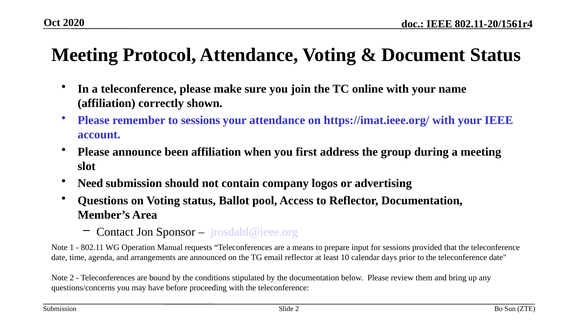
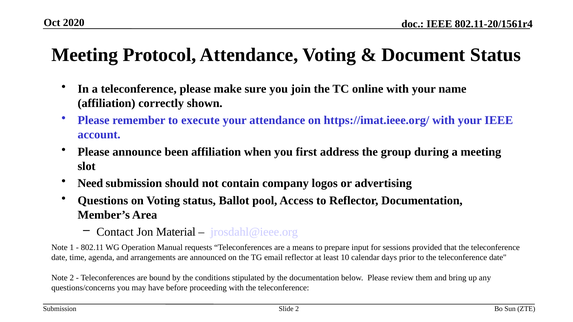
to sessions: sessions -> execute
Sponsor: Sponsor -> Material
